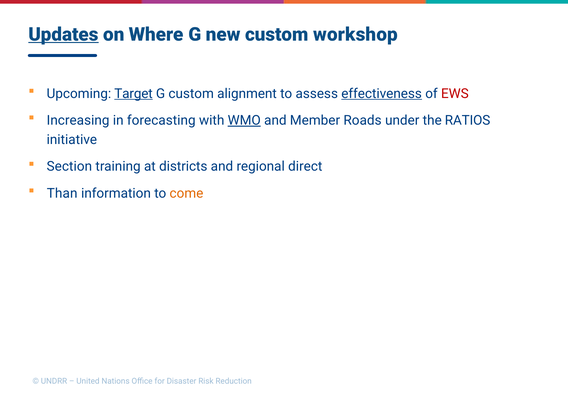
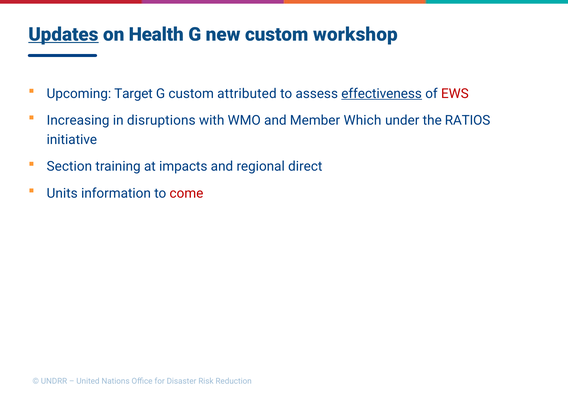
Where: Where -> Health
Target underline: present -> none
alignment: alignment -> attributed
forecasting: forecasting -> disruptions
WMO underline: present -> none
Roads: Roads -> Which
districts: districts -> impacts
Than: Than -> Units
come colour: orange -> red
